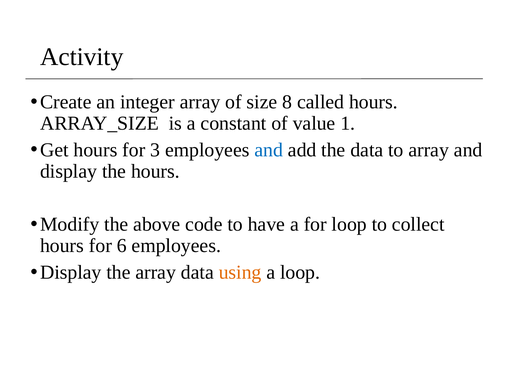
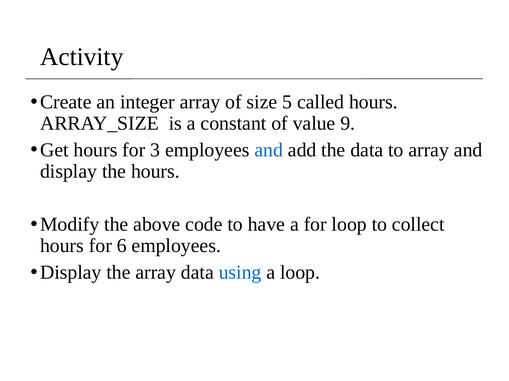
8: 8 -> 5
1: 1 -> 9
using colour: orange -> blue
